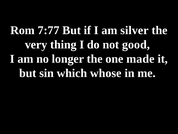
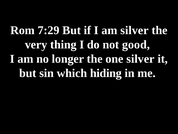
7:77: 7:77 -> 7:29
one made: made -> silver
whose: whose -> hiding
